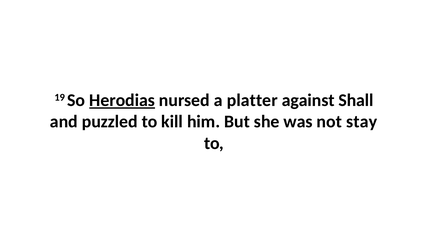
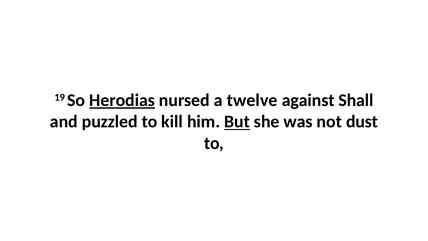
platter: platter -> twelve
But underline: none -> present
stay: stay -> dust
